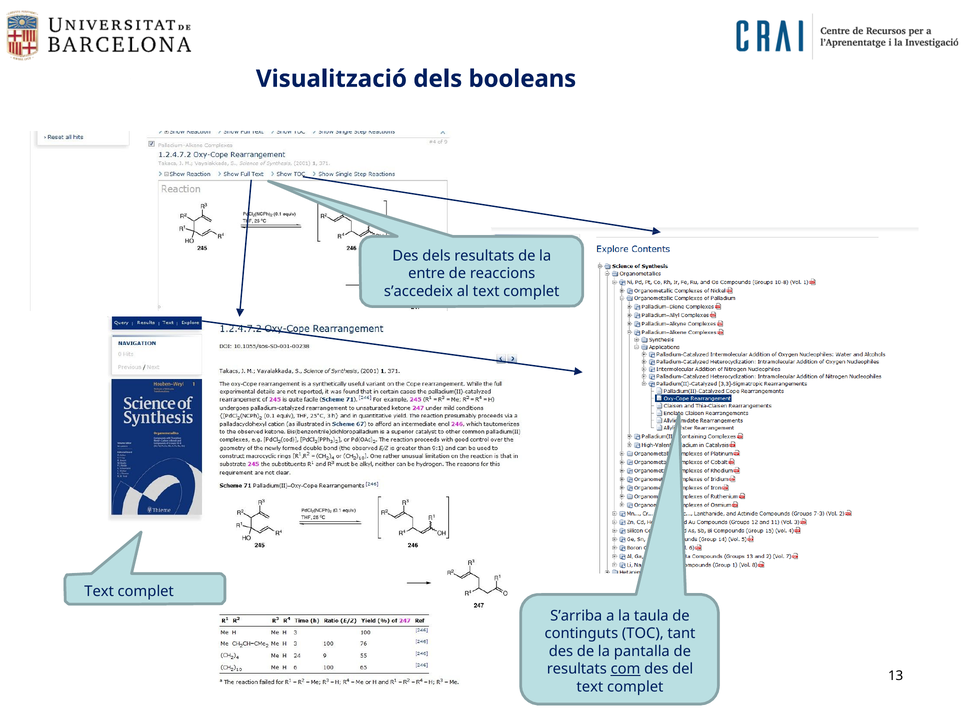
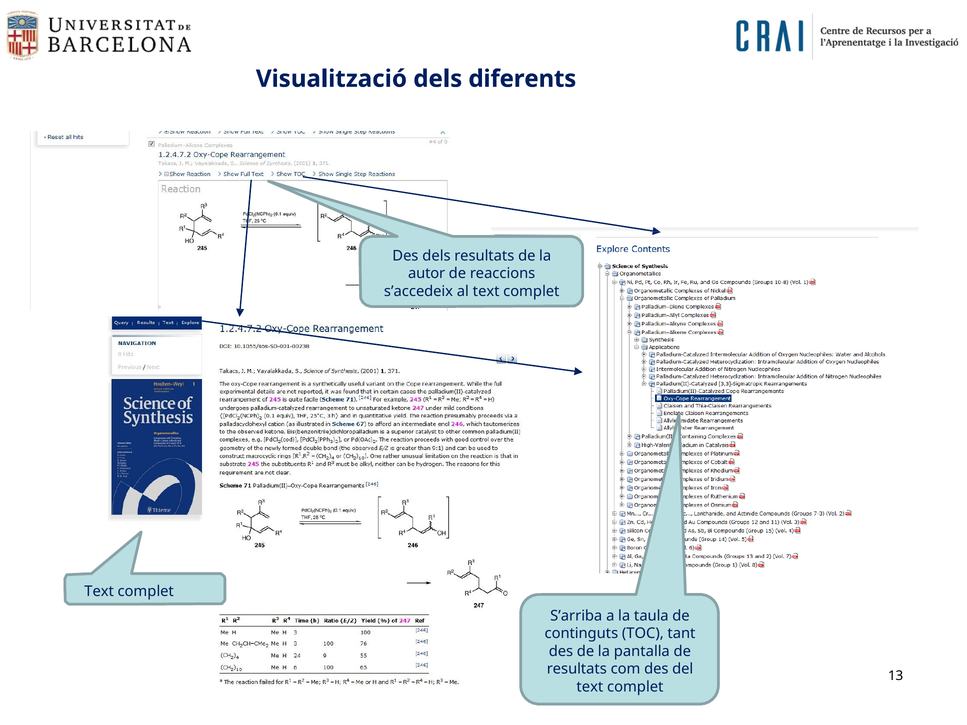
booleans: booleans -> diferents
entre: entre -> autor
com underline: present -> none
